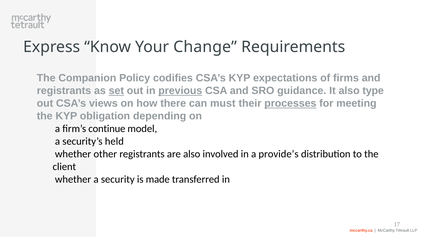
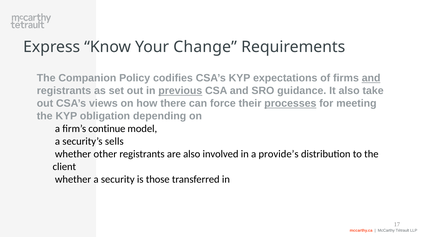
and at (371, 78) underline: none -> present
set underline: present -> none
type: type -> take
must: must -> force
held: held -> sells
made: made -> those
